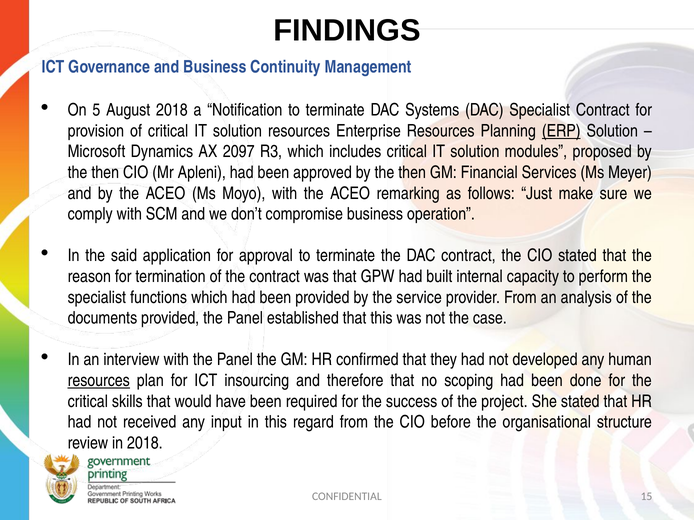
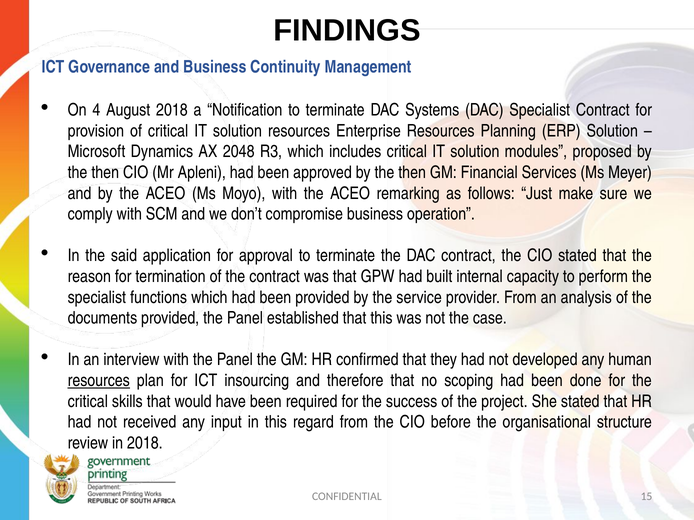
5: 5 -> 4
ERP underline: present -> none
2097: 2097 -> 2048
